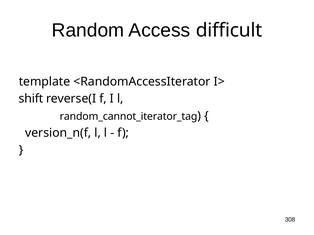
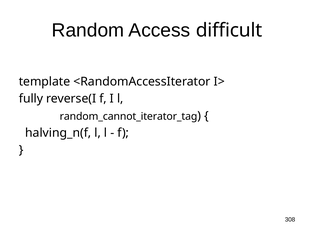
shift: shift -> fully
version_n(f: version_n(f -> halving_n(f
